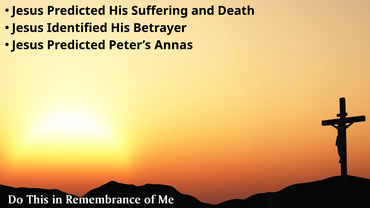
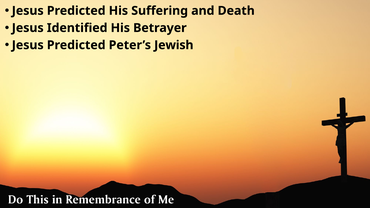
Annas: Annas -> Jewish
